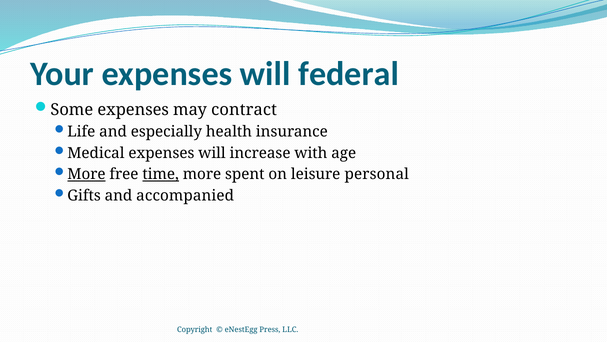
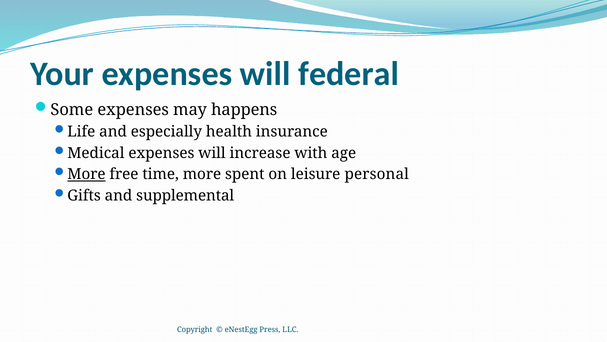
contract: contract -> happens
time underline: present -> none
accompanied: accompanied -> supplemental
